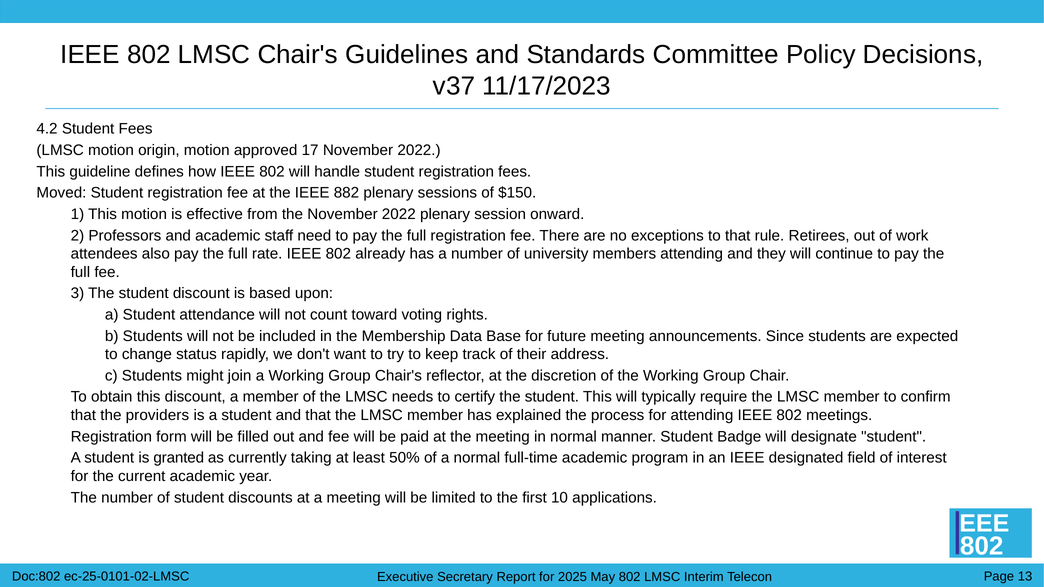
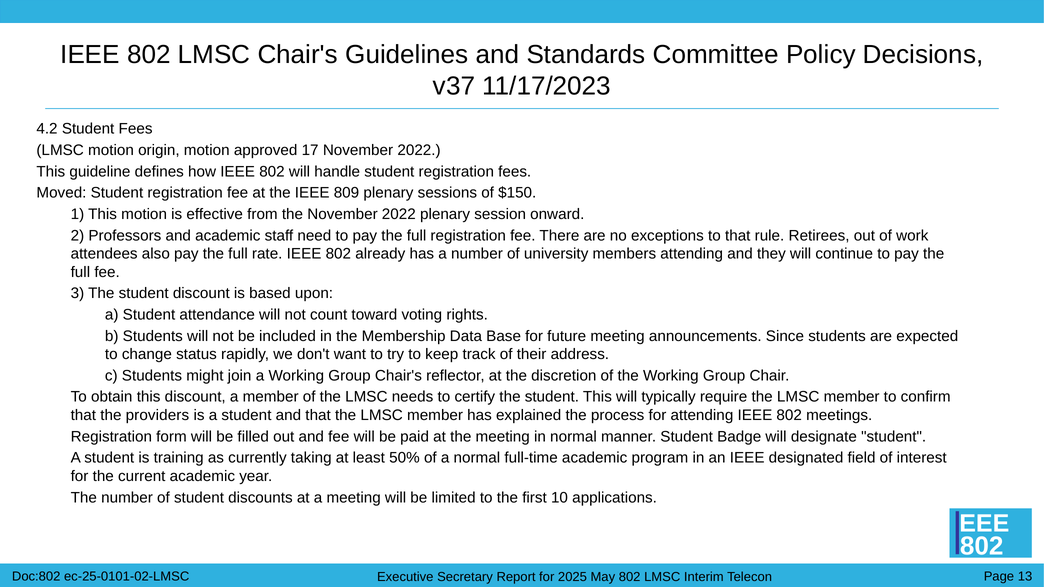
882: 882 -> 809
granted: granted -> training
